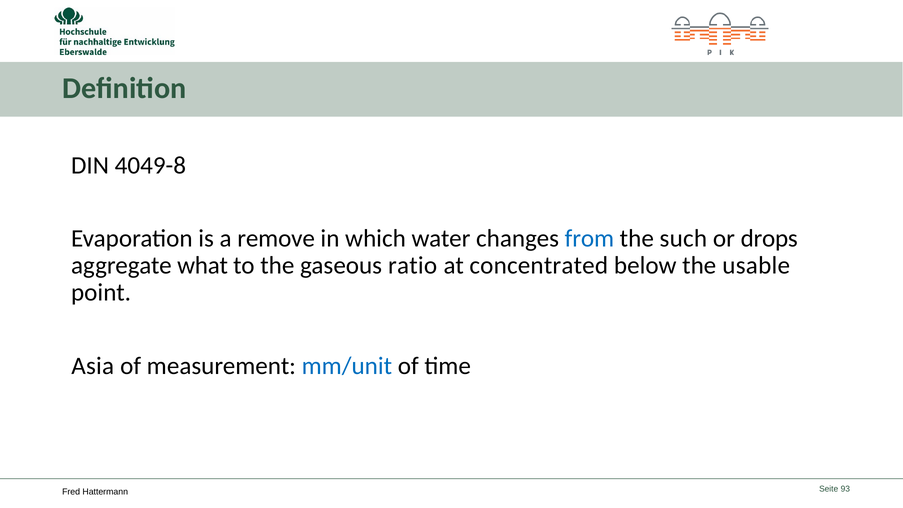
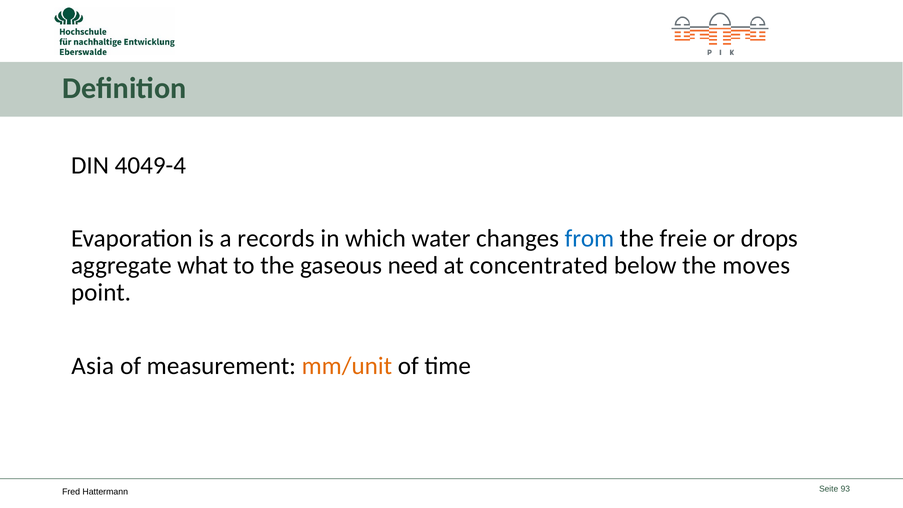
4049-8: 4049-8 -> 4049-4
remove: remove -> records
such: such -> freie
ratio: ratio -> need
usable: usable -> moves
mm/unit colour: blue -> orange
